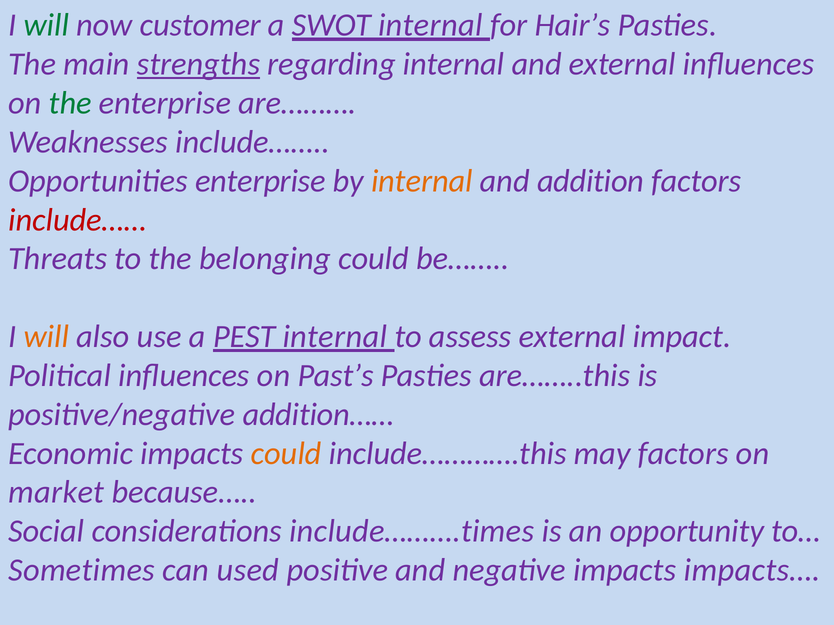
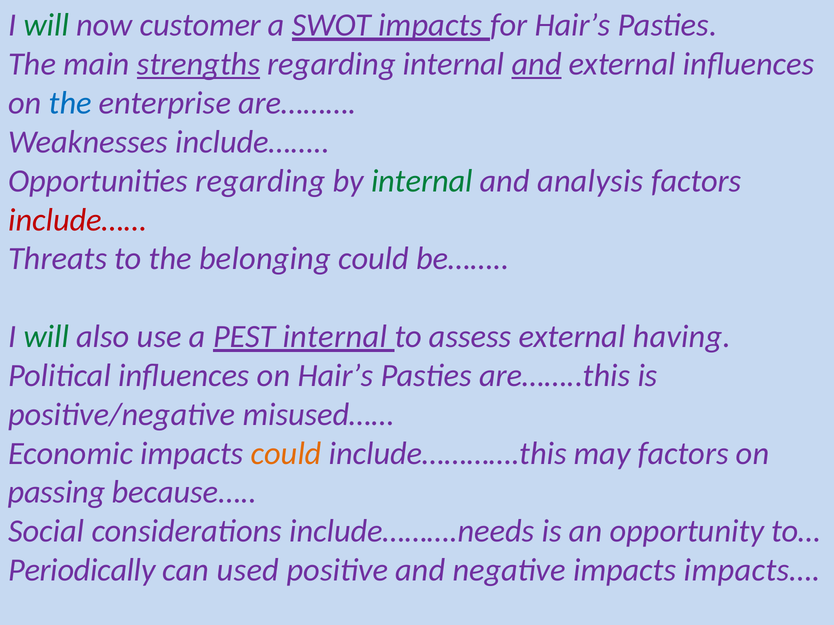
SWOT internal: internal -> impacts
and at (537, 64) underline: none -> present
the at (70, 103) colour: green -> blue
Opportunities enterprise: enterprise -> regarding
internal at (422, 181) colour: orange -> green
addition: addition -> analysis
will at (46, 337) colour: orange -> green
impact: impact -> having
on Past’s: Past’s -> Hair’s
addition……: addition…… -> misused……
market: market -> passing
include……….times: include……….times -> include……….needs
Sometimes: Sometimes -> Periodically
